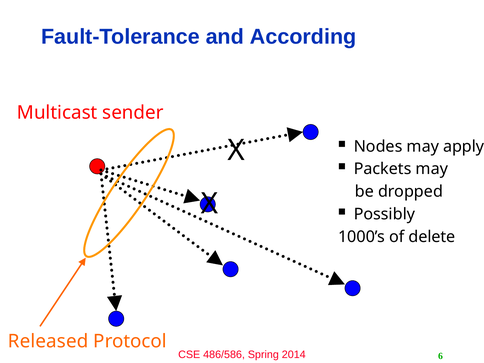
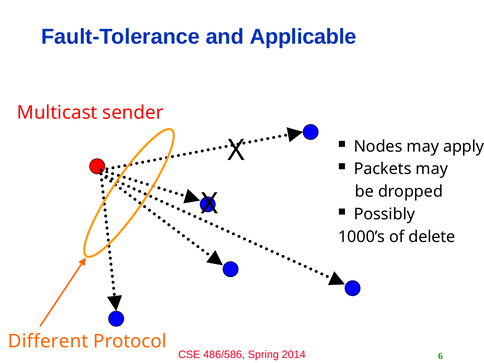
According: According -> Applicable
Released: Released -> Different
